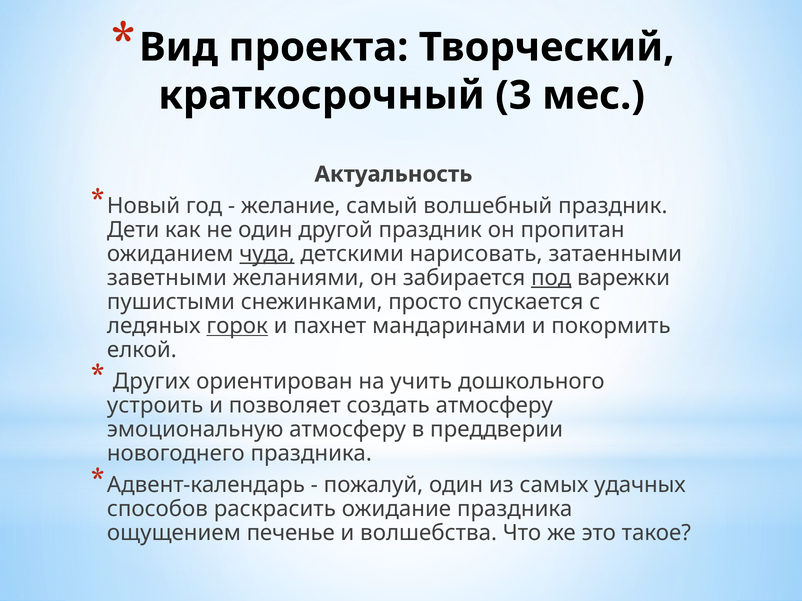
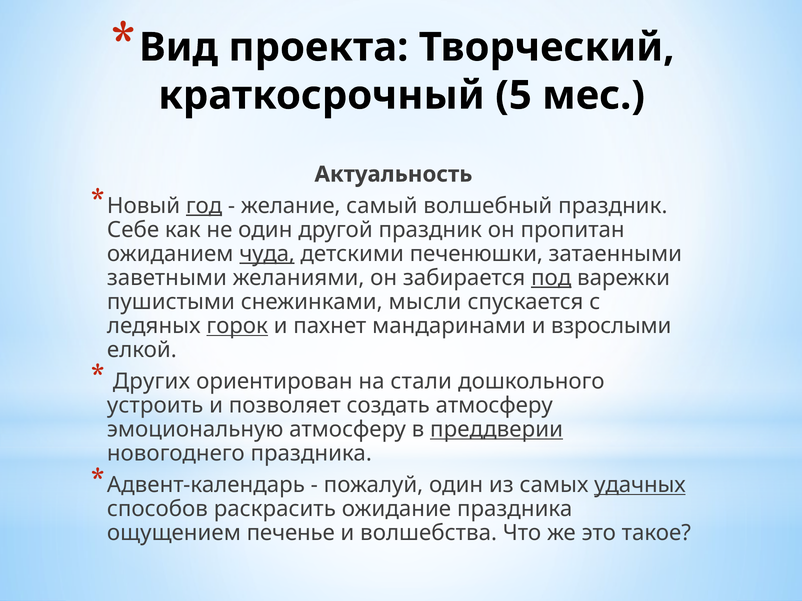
3: 3 -> 5
год underline: none -> present
Дети: Дети -> Себе
нарисовать: нарисовать -> печенюшки
просто: просто -> мысли
покормить: покормить -> взрослыми
учить: учить -> стали
преддверии underline: none -> present
удачных underline: none -> present
